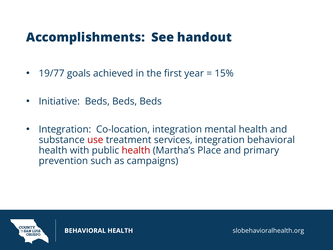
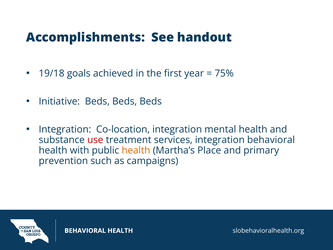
19/77: 19/77 -> 19/18
15%: 15% -> 75%
health at (136, 150) colour: red -> orange
